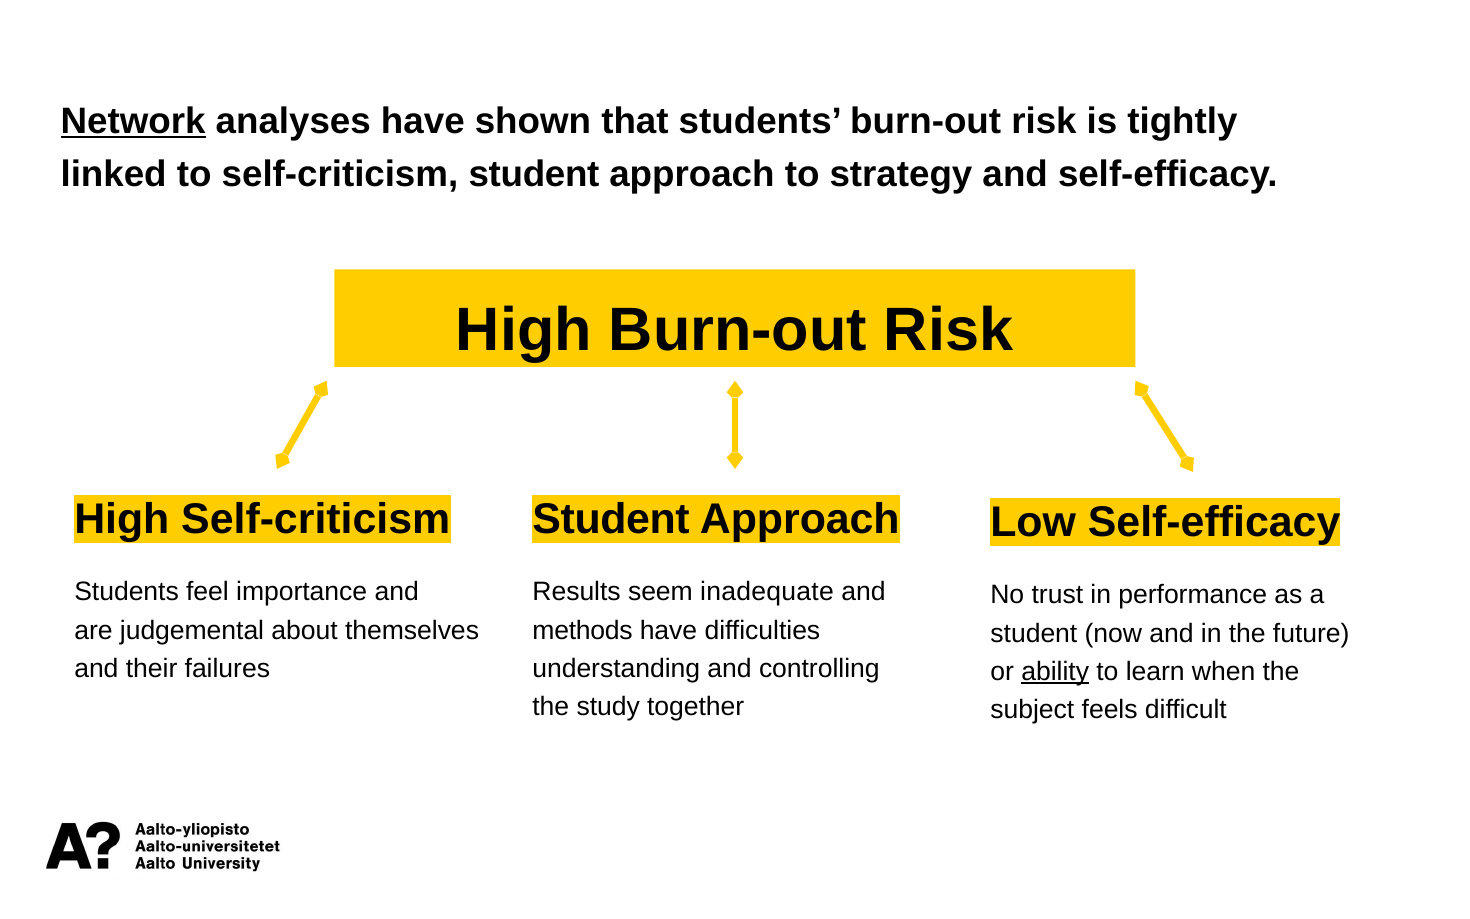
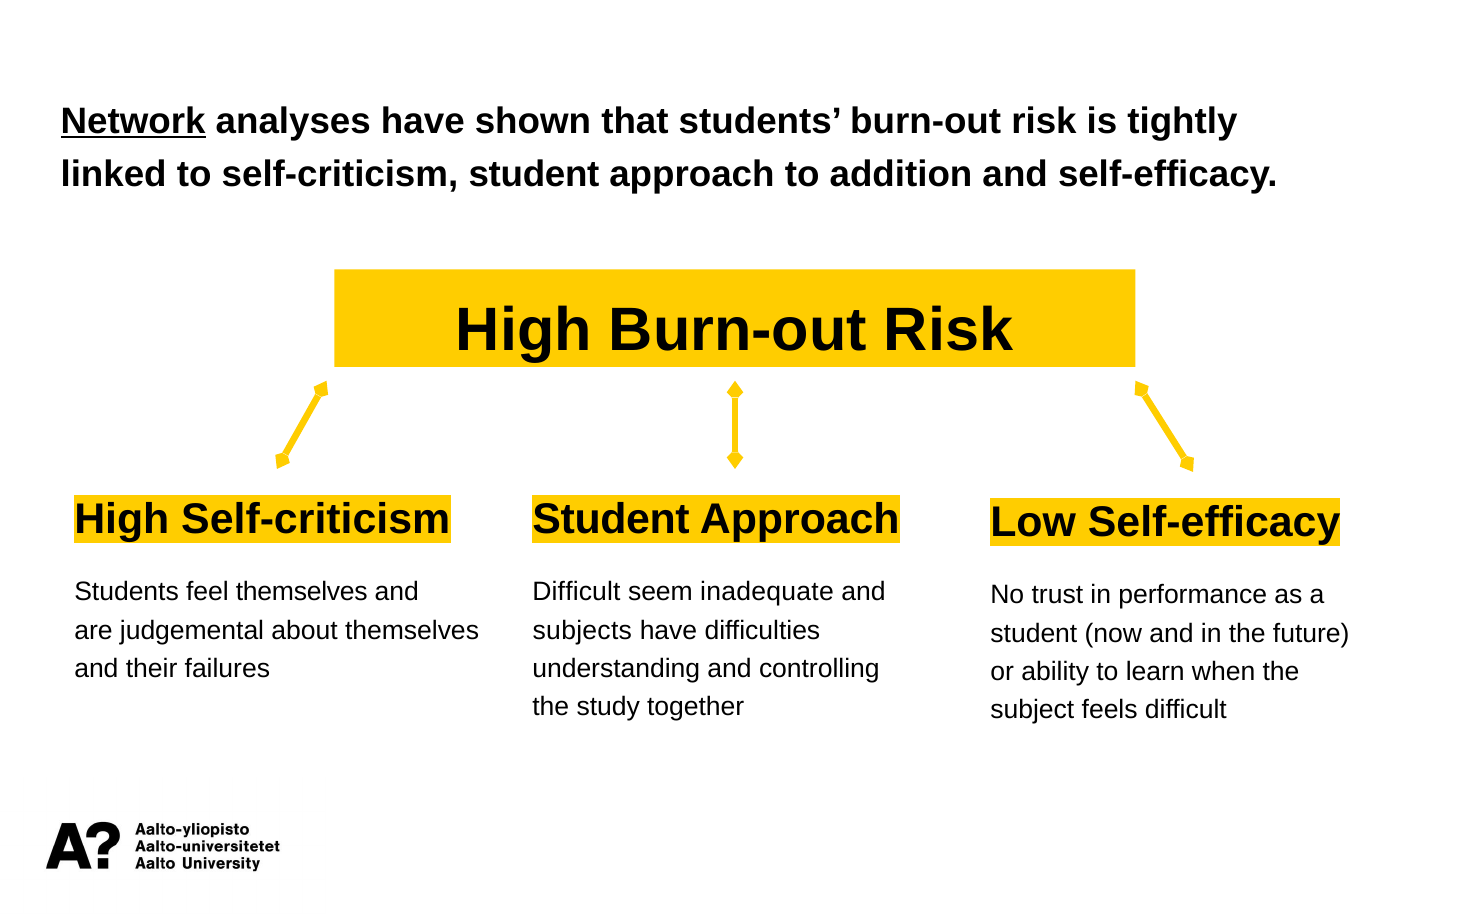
strategy: strategy -> addition
feel importance: importance -> themselves
Results at (577, 592): Results -> Difficult
methods: methods -> subjects
ability underline: present -> none
